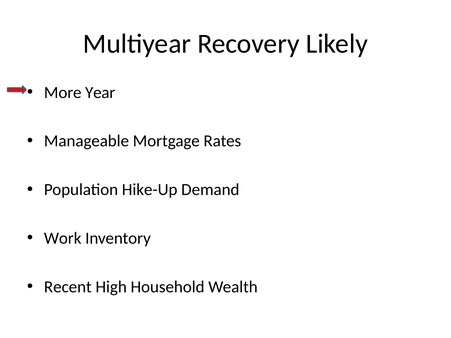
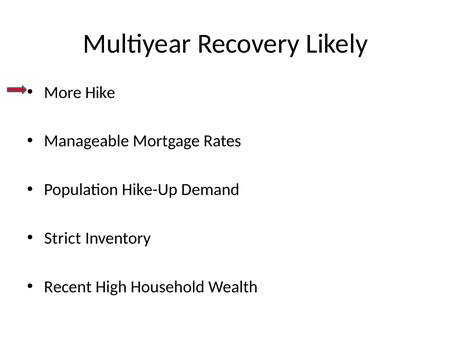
Year: Year -> Hike
Work: Work -> Strict
